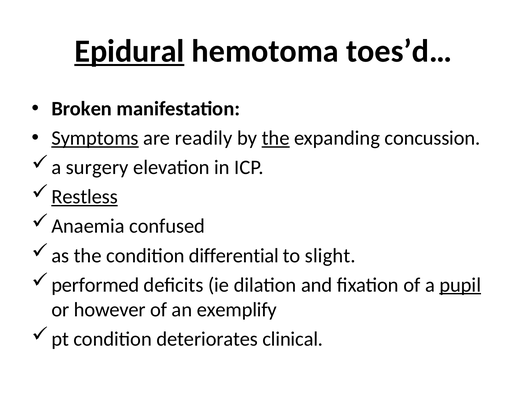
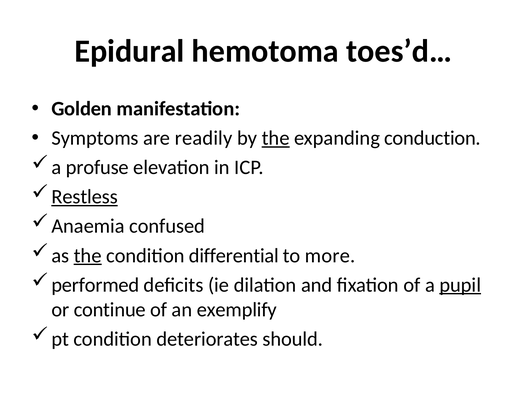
Epidural underline: present -> none
Broken: Broken -> Golden
Symptoms underline: present -> none
concussion: concussion -> conduction
surgery: surgery -> profuse
the at (88, 255) underline: none -> present
slight: slight -> more
however: however -> continue
clinical: clinical -> should
